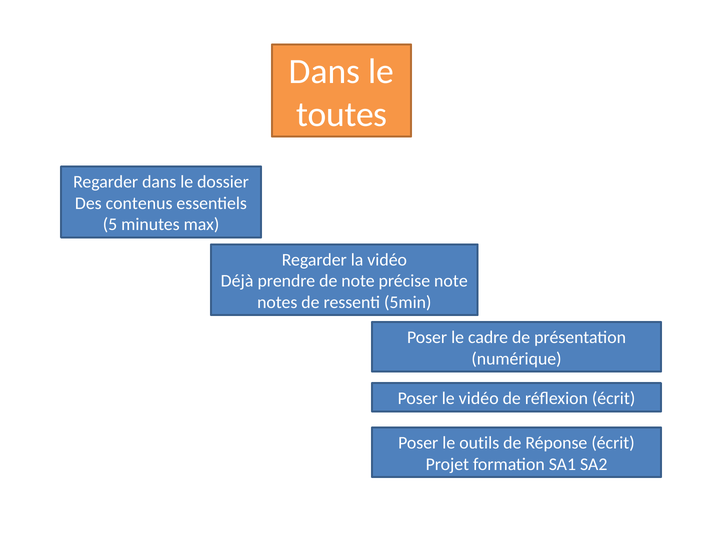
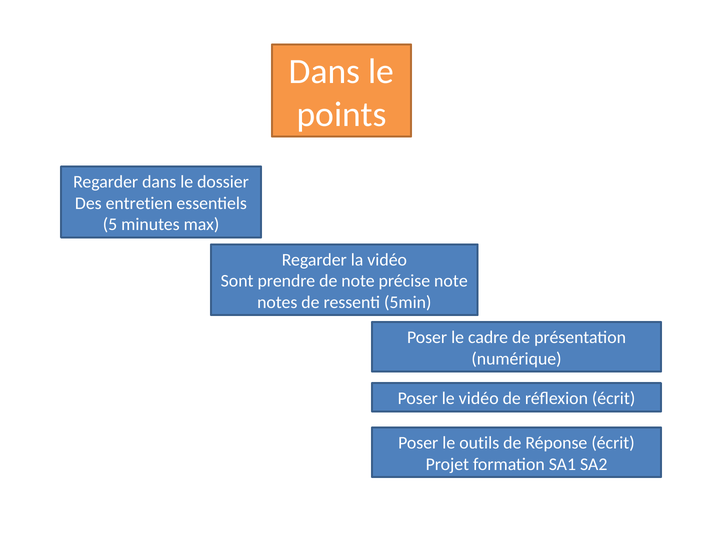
toutes: toutes -> points
contenus: contenus -> entretien
Déjà: Déjà -> Sont
